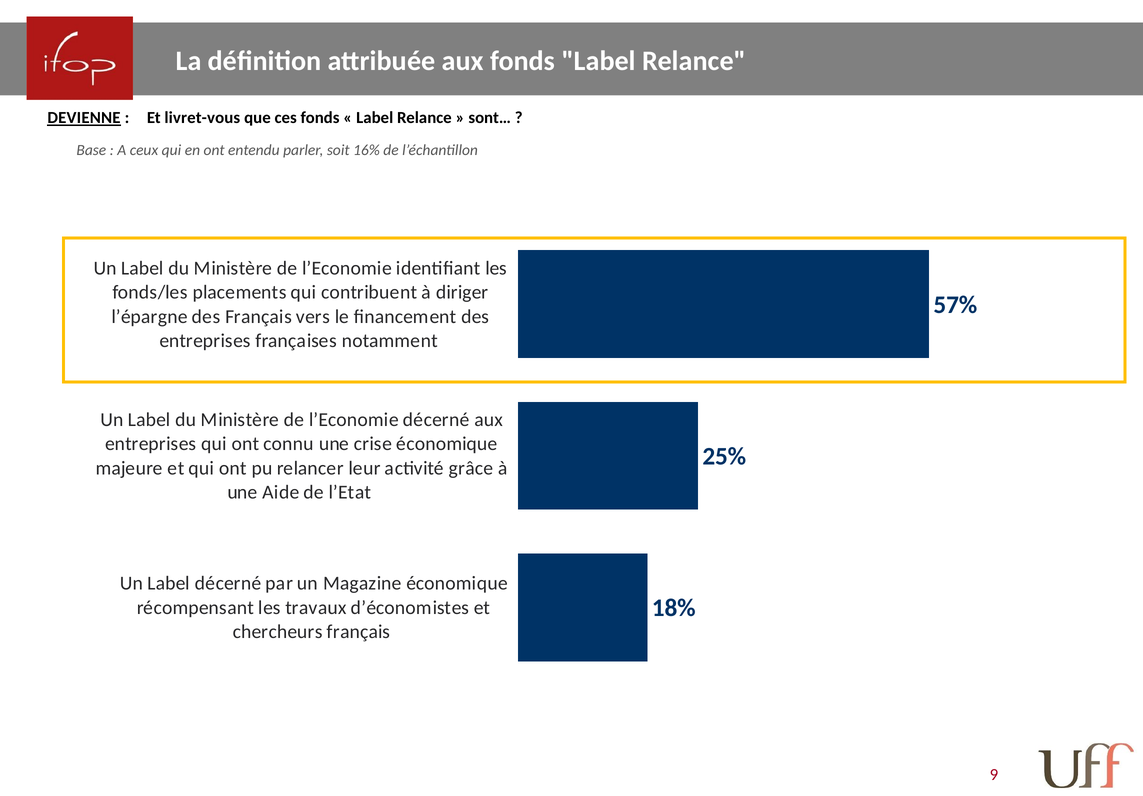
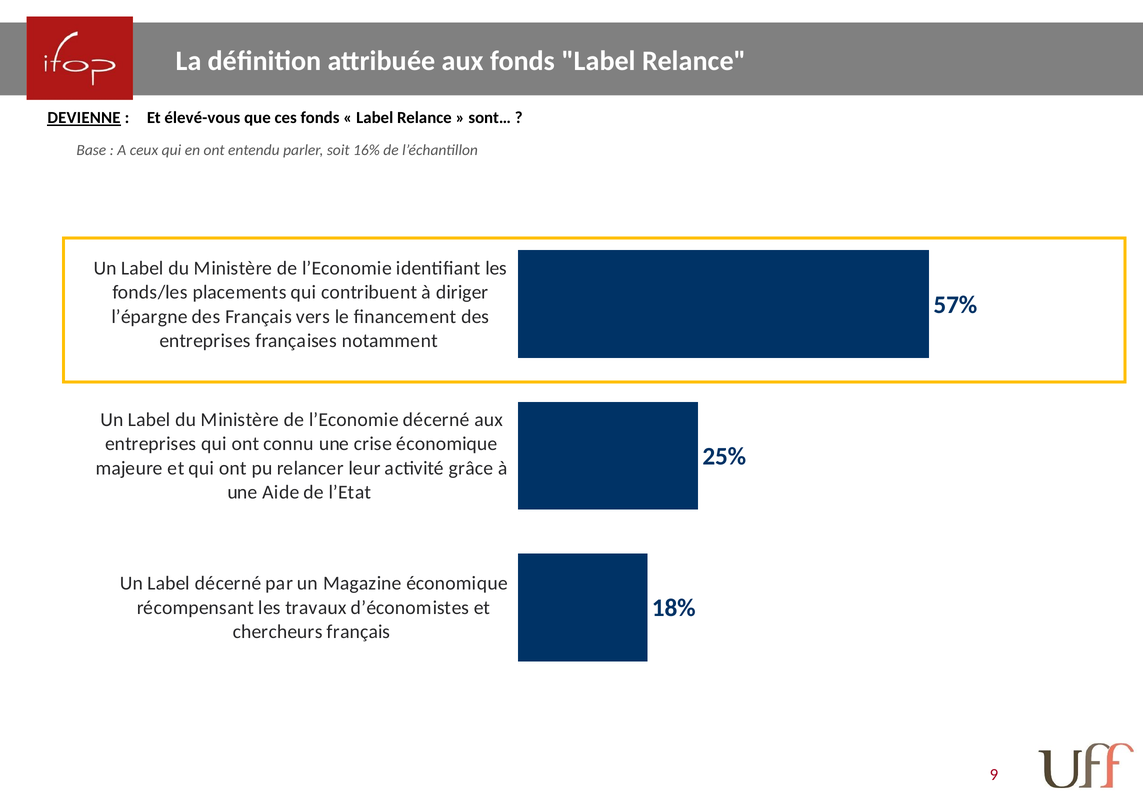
livret-vous: livret-vous -> élevé-vous
